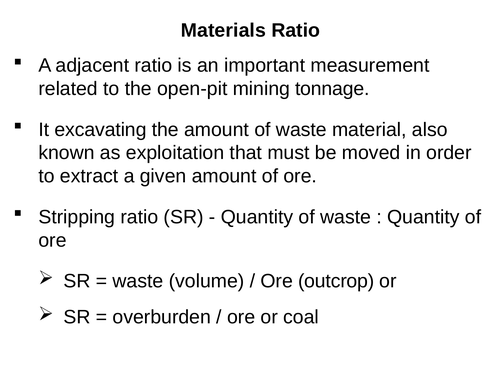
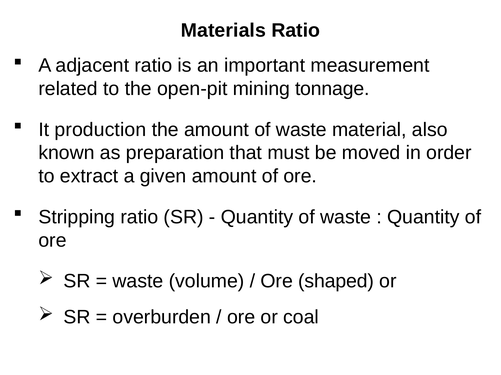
excavating: excavating -> production
exploitation: exploitation -> preparation
outcrop: outcrop -> shaped
